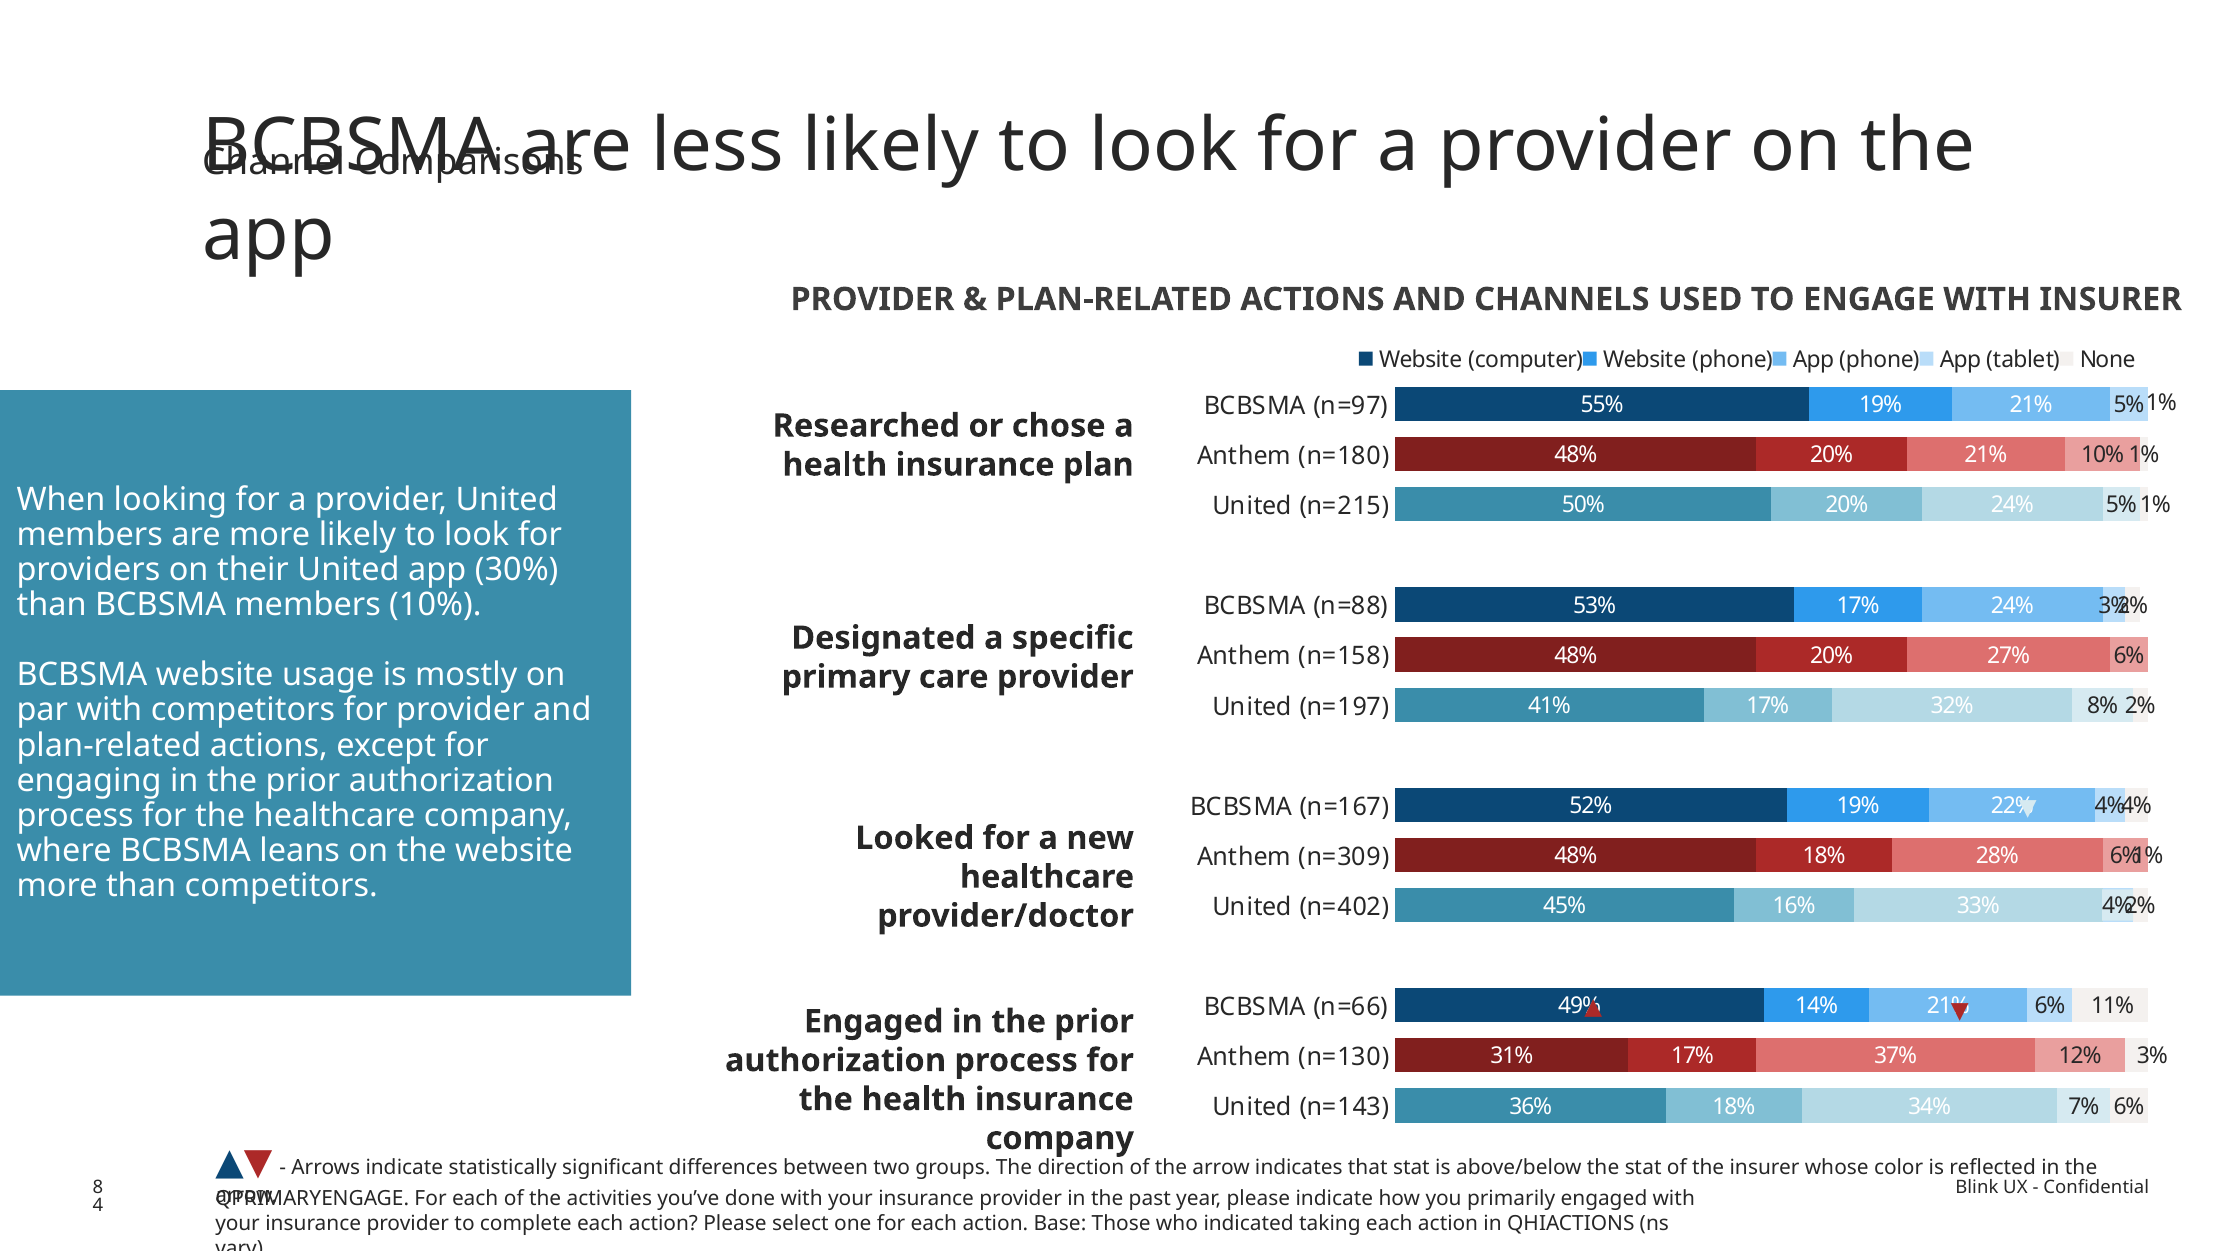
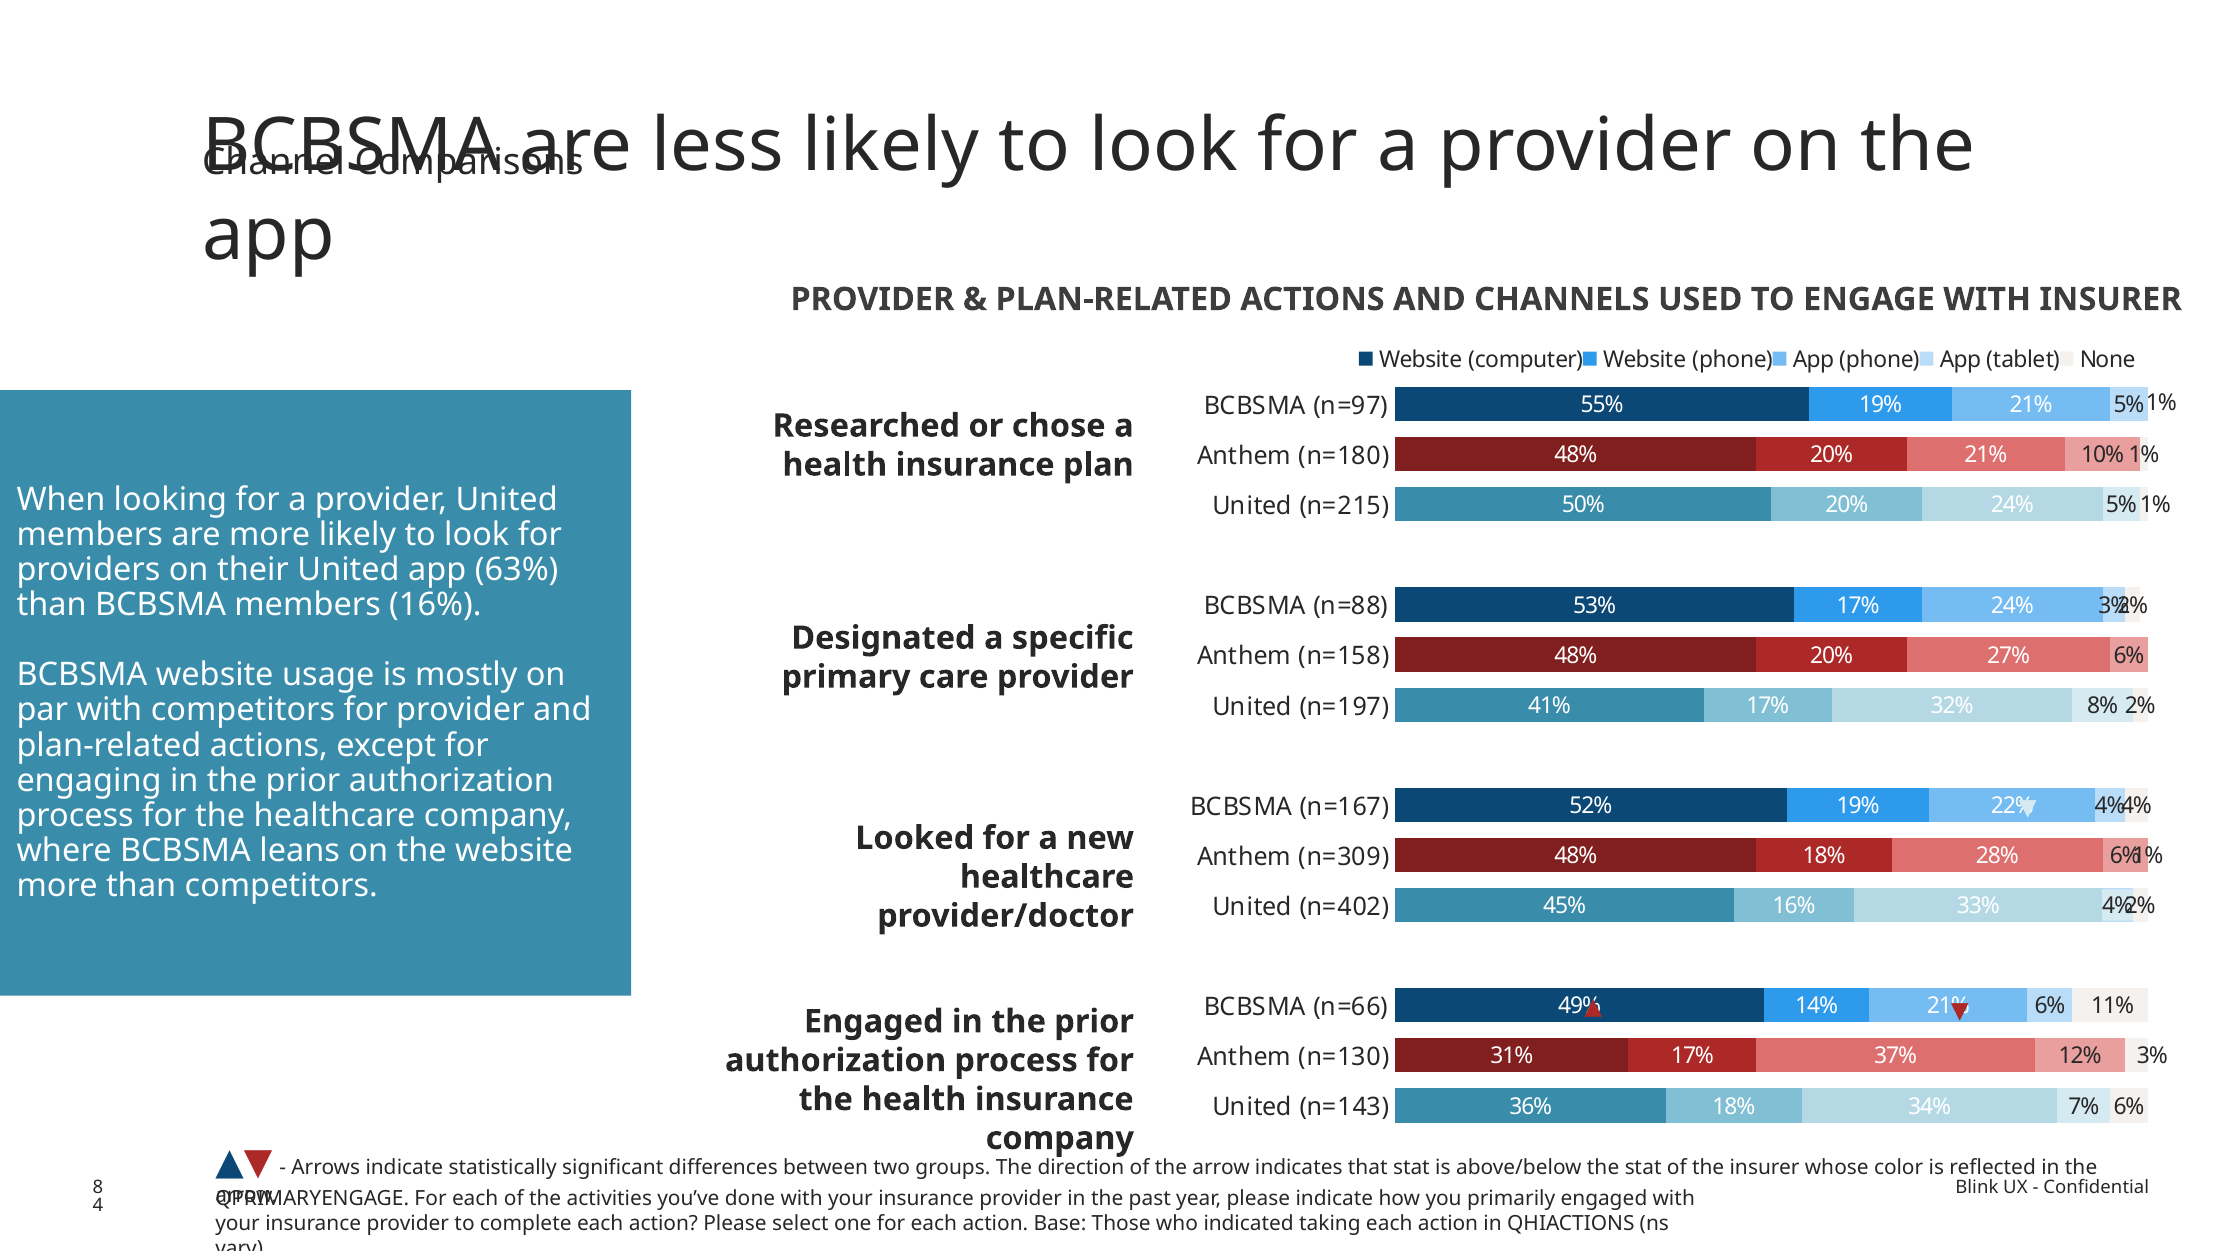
app 30%: 30% -> 63%
members 10%: 10% -> 16%
